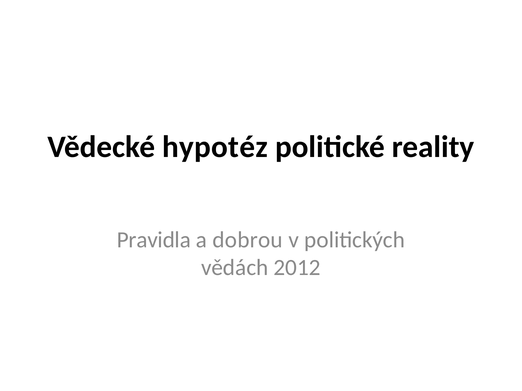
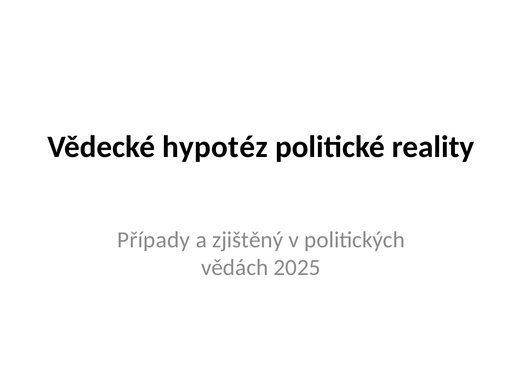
Pravidla: Pravidla -> Případy
dobrou: dobrou -> zjištěný
2012: 2012 -> 2025
